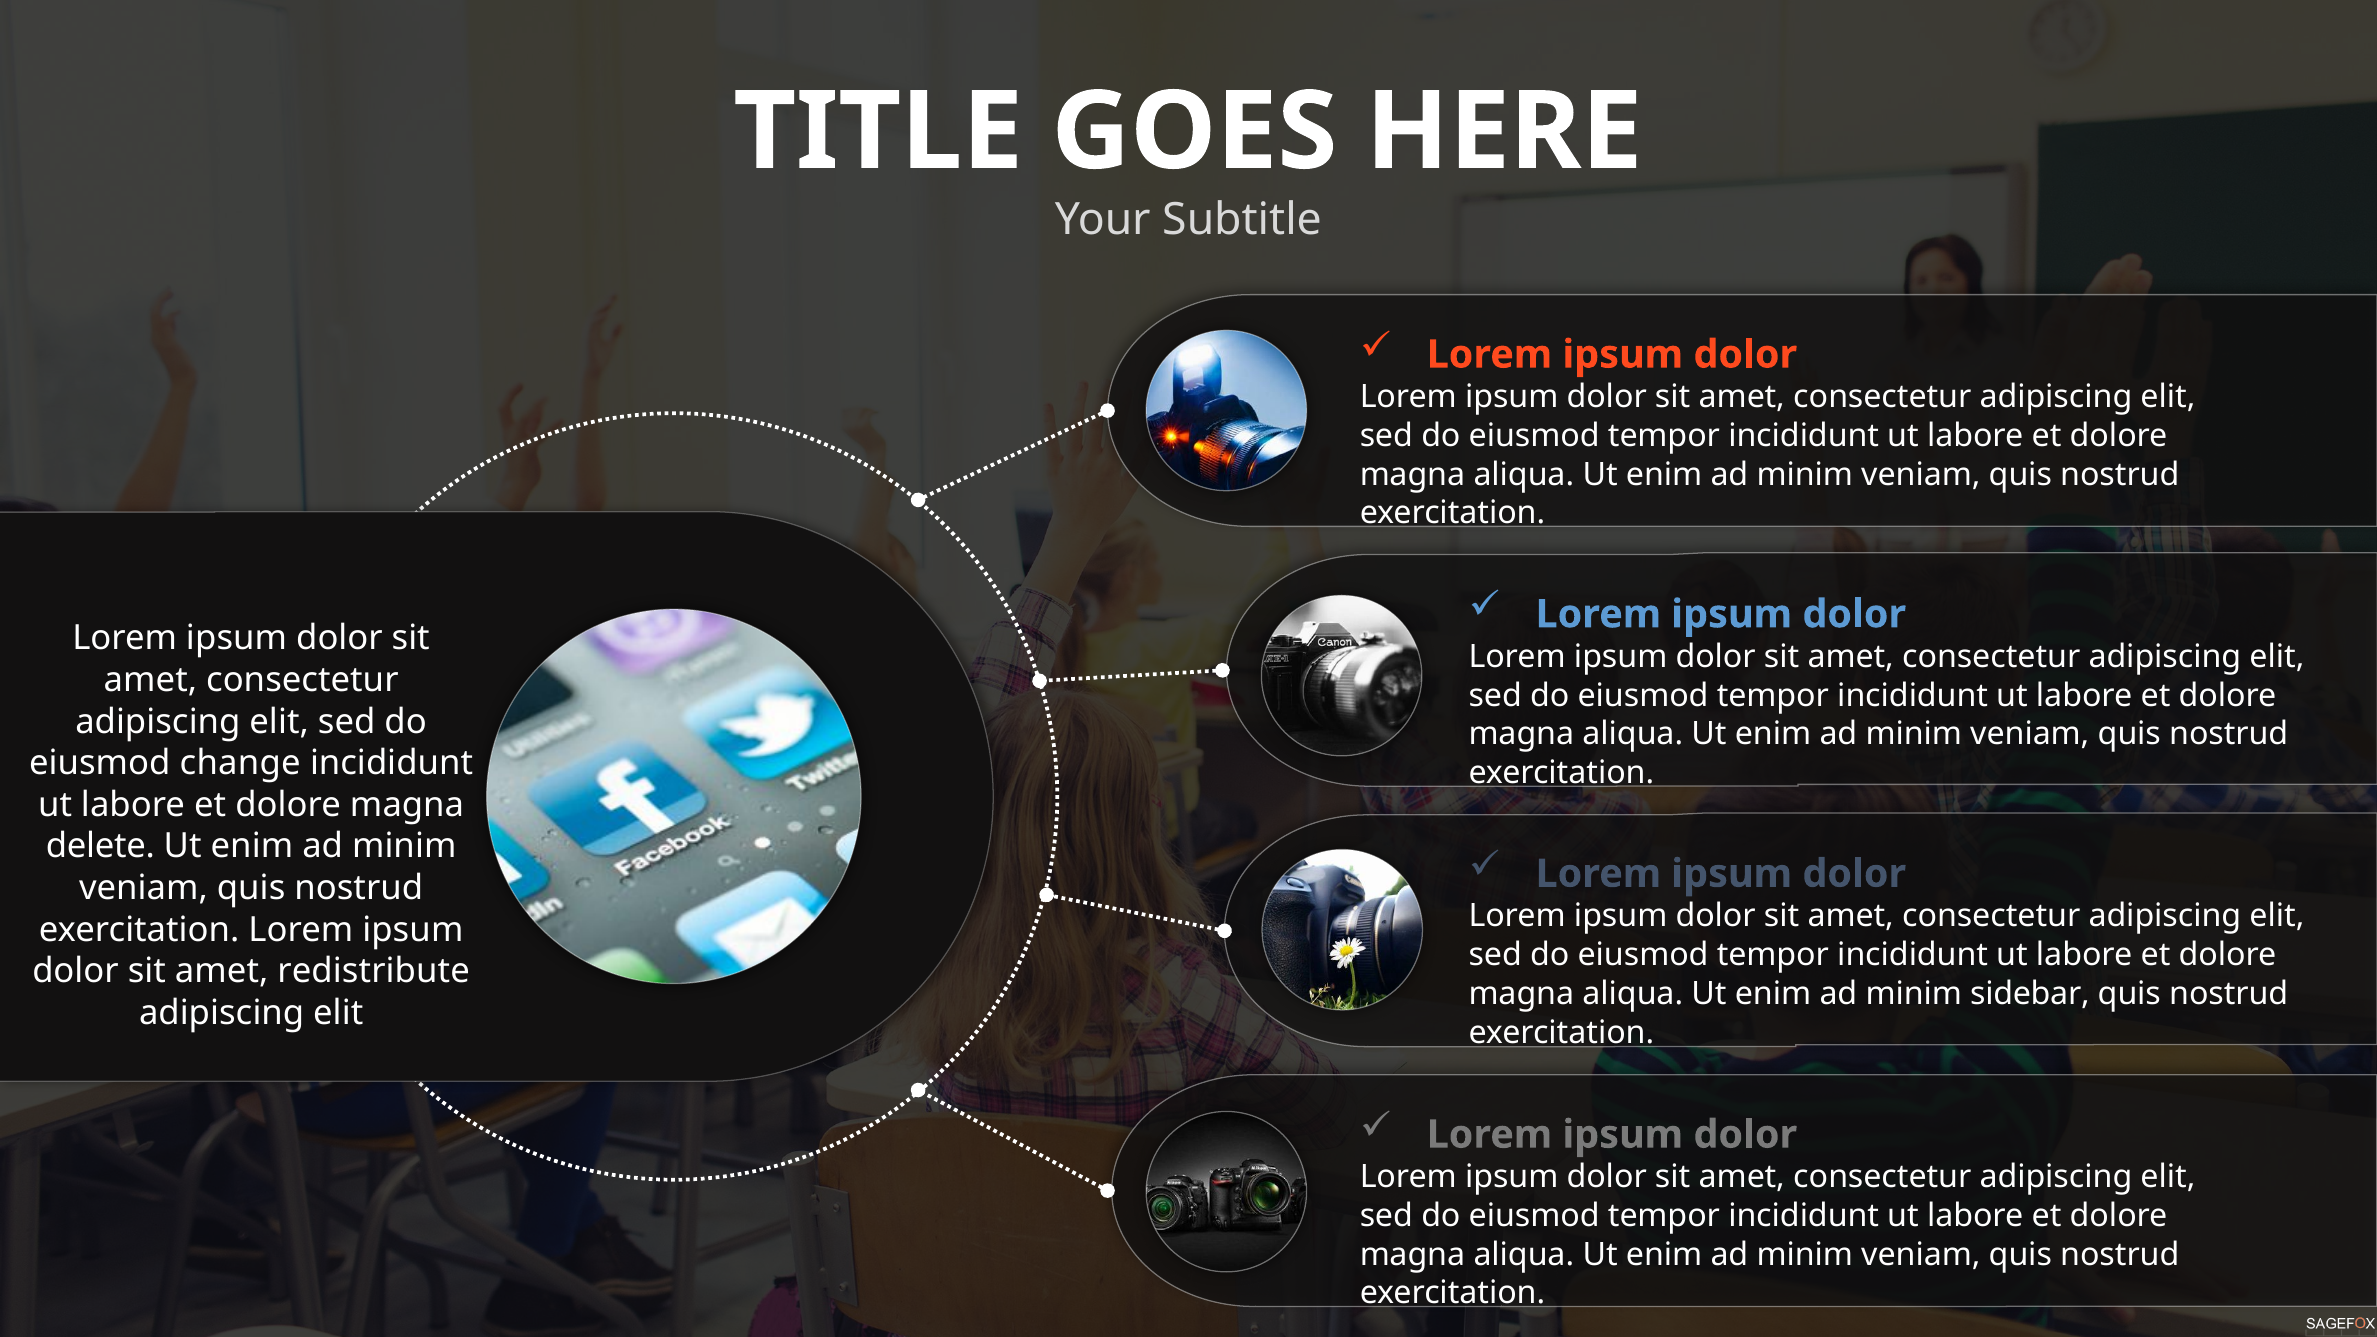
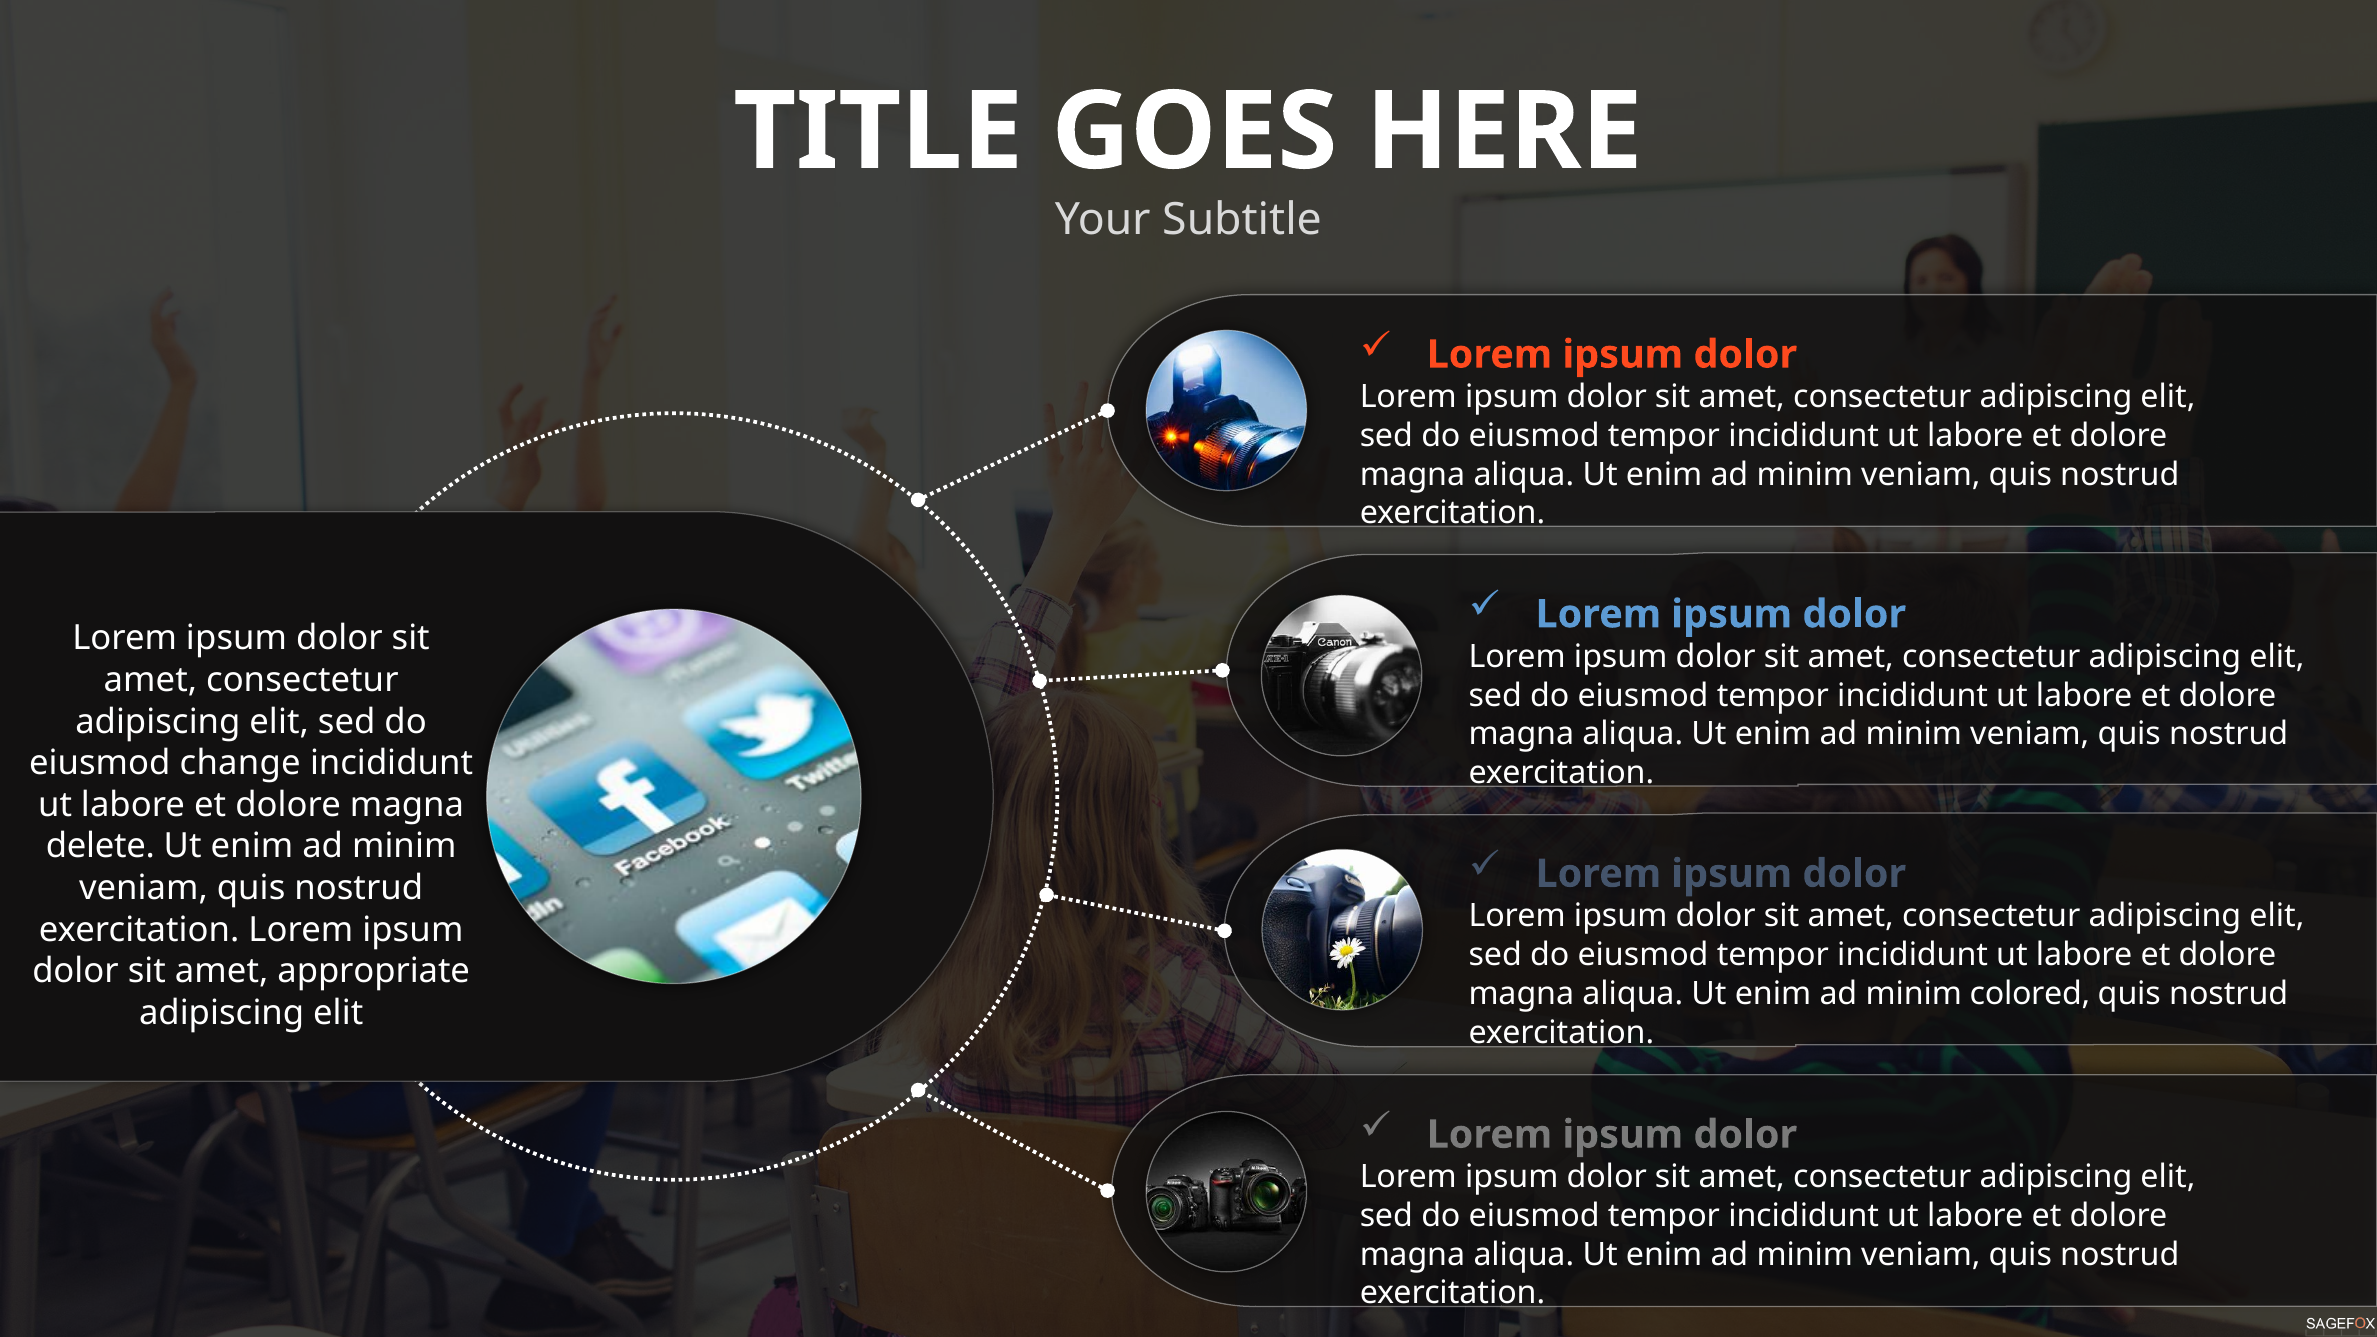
redistribute: redistribute -> appropriate
sidebar: sidebar -> colored
